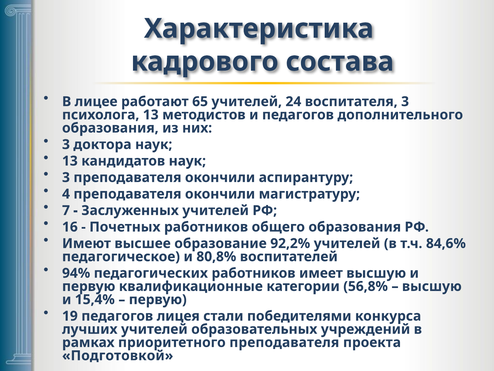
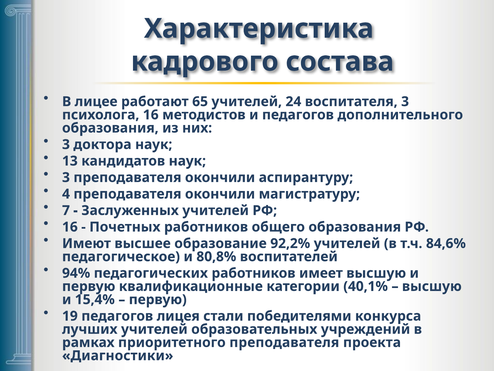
психолога 13: 13 -> 16
56,8%: 56,8% -> 40,1%
Подготовкой: Подготовкой -> Диагностики
